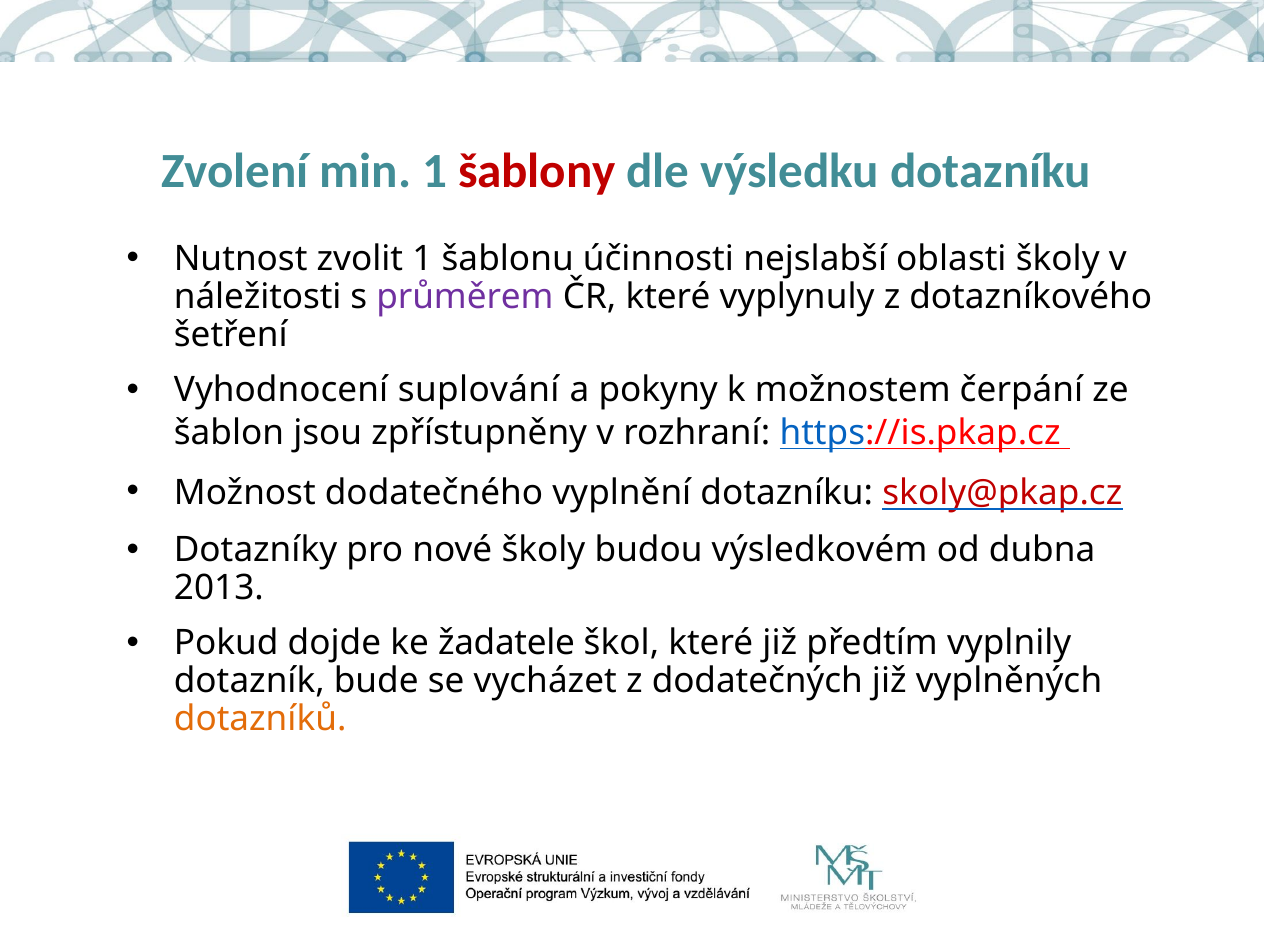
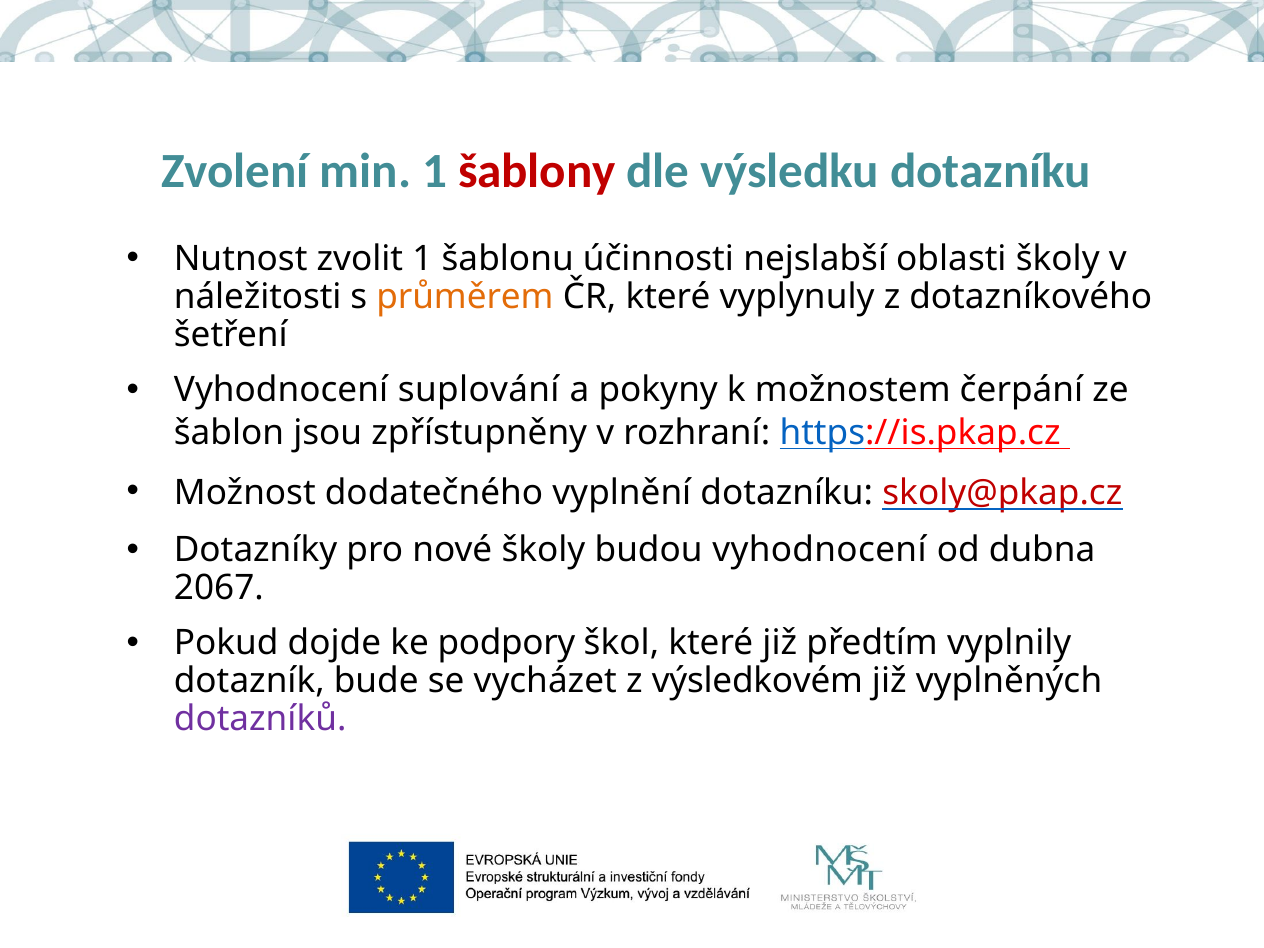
průměrem colour: purple -> orange
budou výsledkovém: výsledkovém -> vyhodnocení
2013: 2013 -> 2067
žadatele: žadatele -> podpory
dodatečných: dodatečných -> výsledkovém
dotazníků colour: orange -> purple
